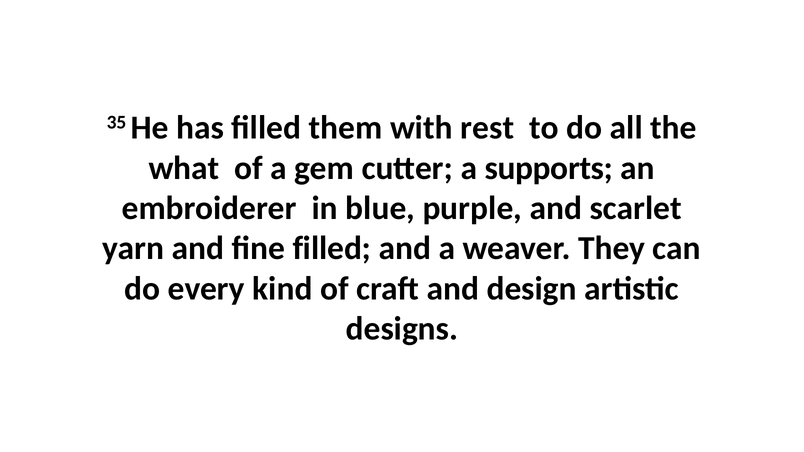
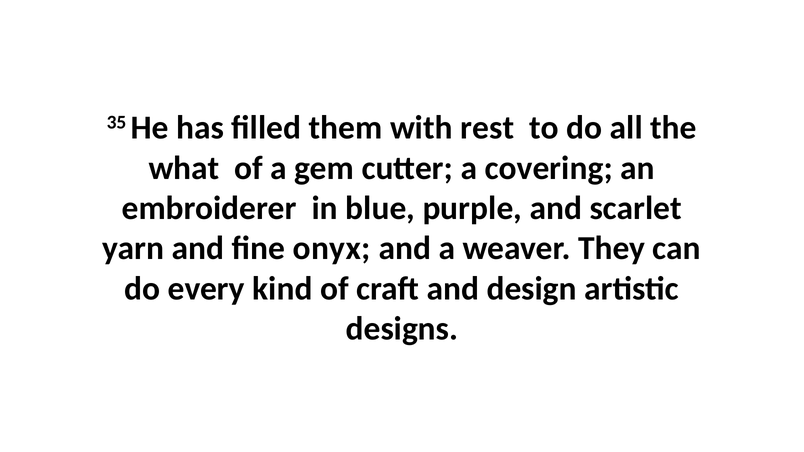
supports: supports -> covering
fine filled: filled -> onyx
